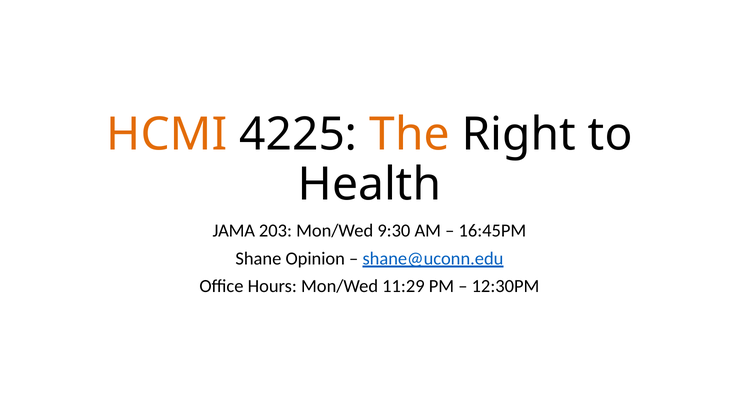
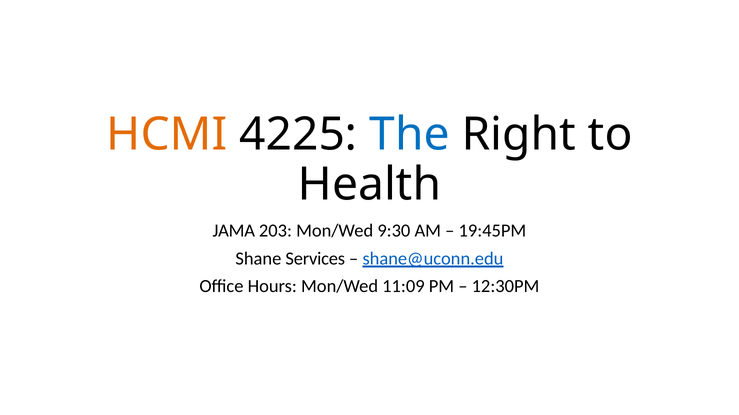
The colour: orange -> blue
16:45PM: 16:45PM -> 19:45PM
Opinion: Opinion -> Services
11:29: 11:29 -> 11:09
